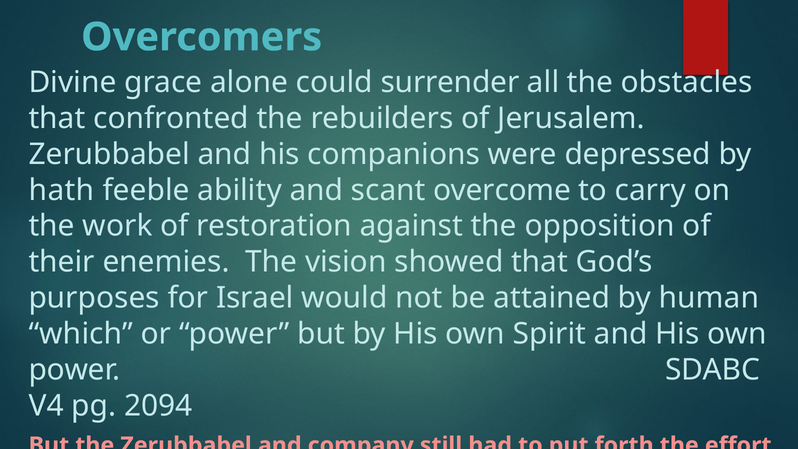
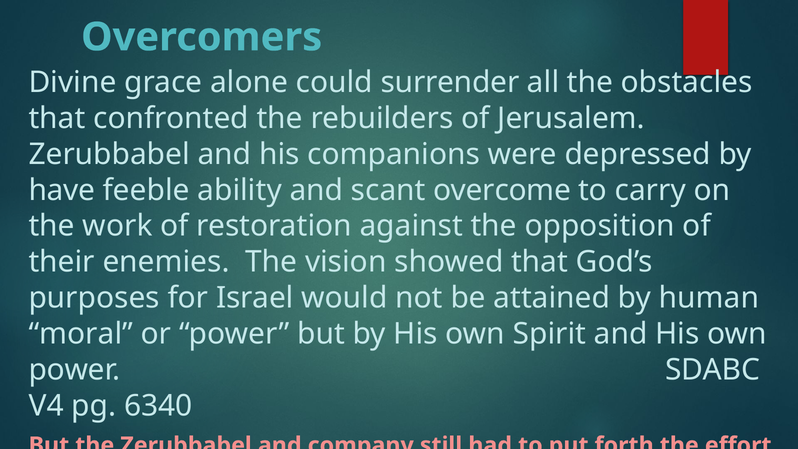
hath: hath -> have
which: which -> moral
2094: 2094 -> 6340
